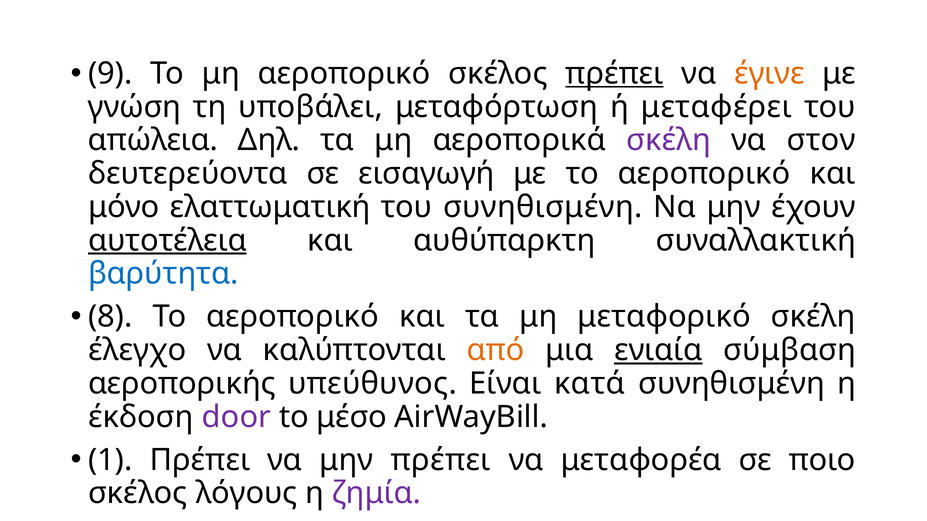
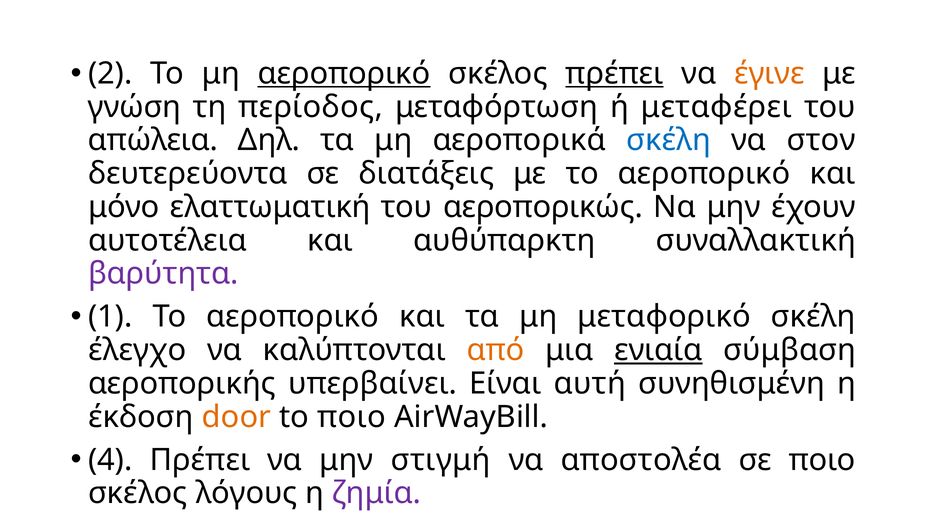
9: 9 -> 2
αεροπορικό at (344, 74) underline: none -> present
υποβάλει: υποβάλει -> περίοδος
σκέλη at (669, 140) colour: purple -> blue
εισαγωγή: εισαγωγή -> διατάξεις
του συνηθισμένη: συνηθισμένη -> αεροπορικώς
αυτοτέλεια underline: present -> none
βαρύτητα colour: blue -> purple
8: 8 -> 1
υπεύθυνος: υπεύθυνος -> υπερβαίνει
κατά: κατά -> αυτή
door colour: purple -> orange
to μέσο: μέσο -> ποιο
1: 1 -> 4
μην πρέπει: πρέπει -> στιγμή
μεταφορέα: μεταφορέα -> αποστολέα
